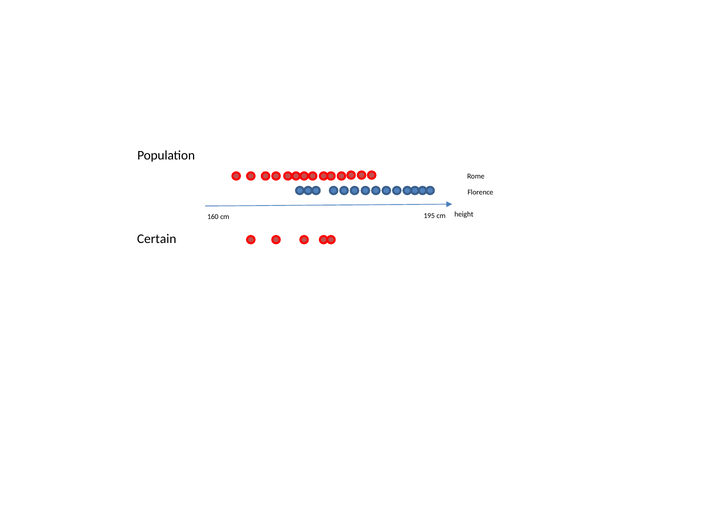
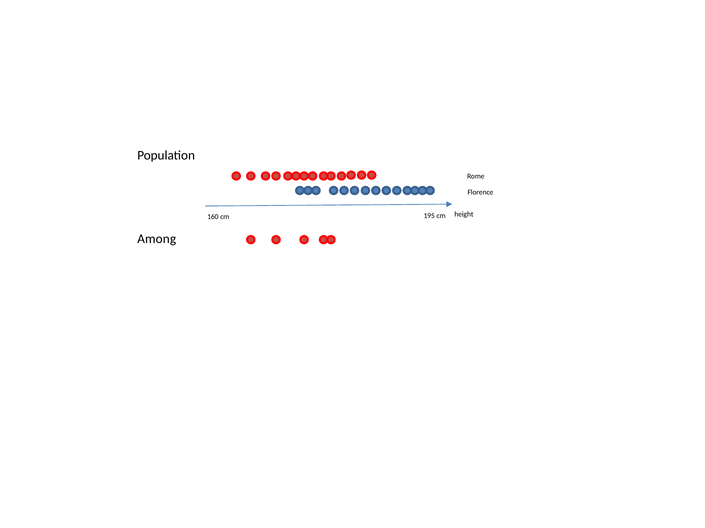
Certain: Certain -> Among
